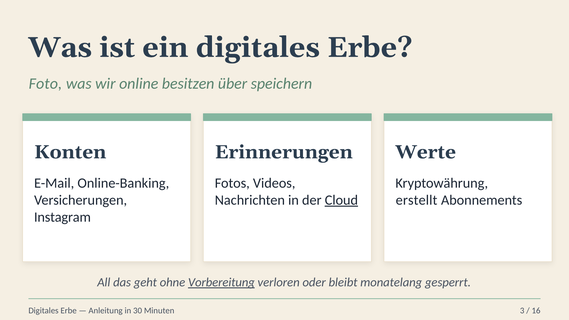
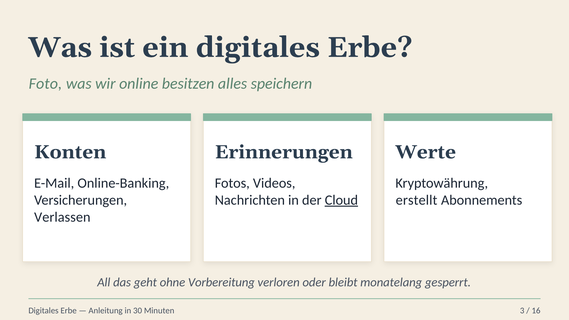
über: über -> alles
Instagram: Instagram -> Verlassen
Vorbereitung underline: present -> none
